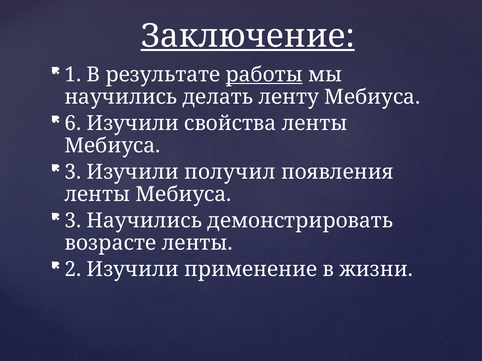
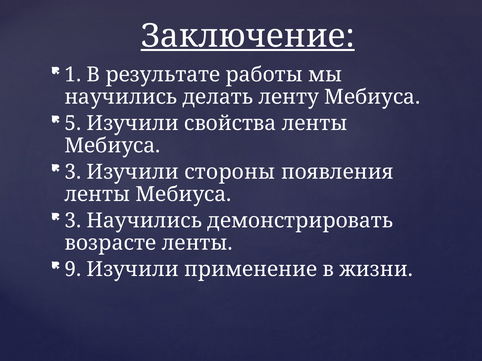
работы underline: present -> none
6: 6 -> 5
получил: получил -> стороны
2: 2 -> 9
